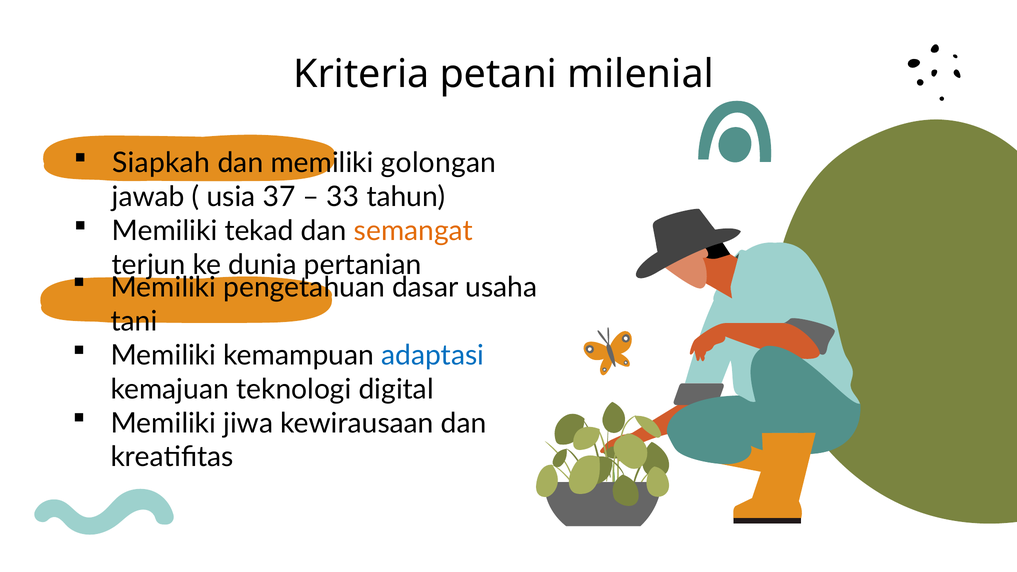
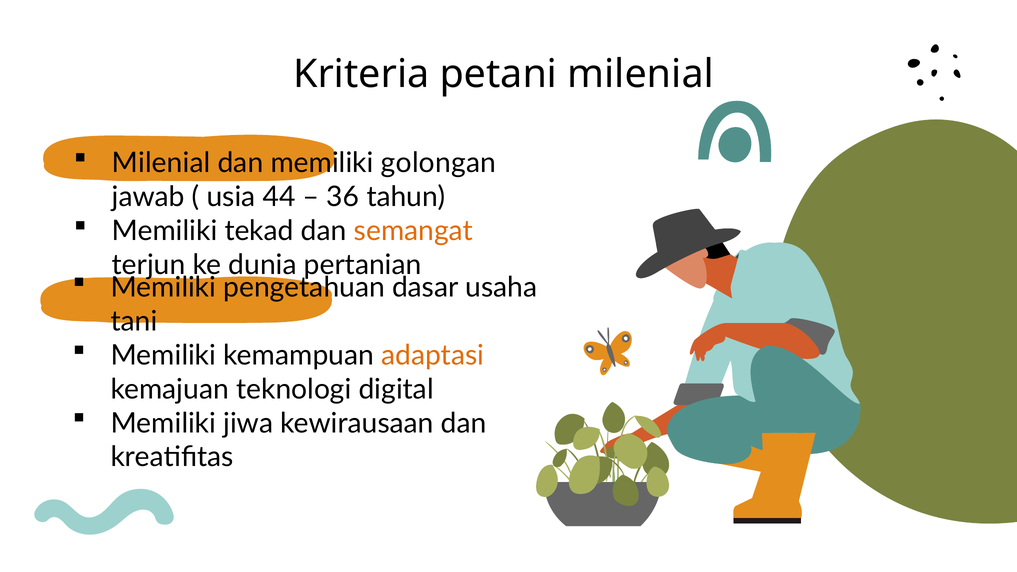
Siapkah at (161, 163): Siapkah -> Milenial
37: 37 -> 44
33: 33 -> 36
adaptasi colour: blue -> orange
